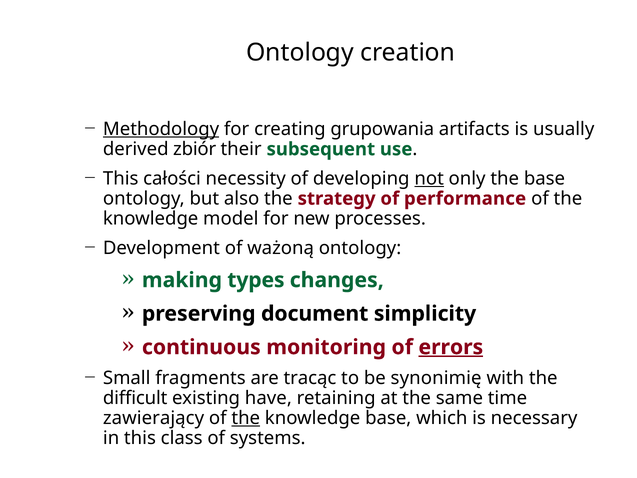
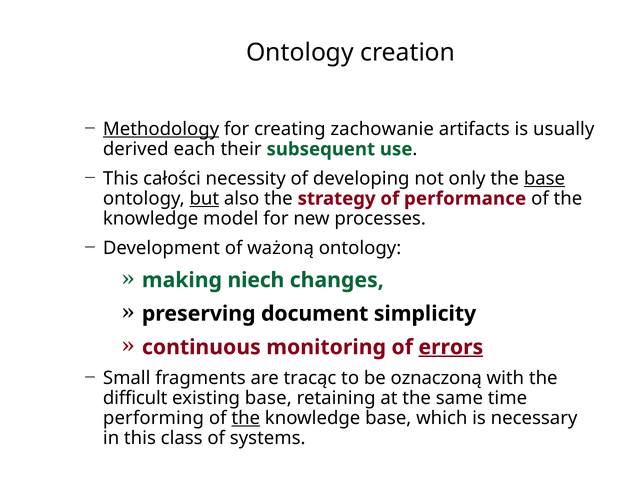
grupowania: grupowania -> zachowanie
zbiór: zbiór -> each
not underline: present -> none
base at (544, 178) underline: none -> present
but underline: none -> present
types: types -> niech
synonimię: synonimię -> oznaczoną
existing have: have -> base
zawierający: zawierający -> performing
